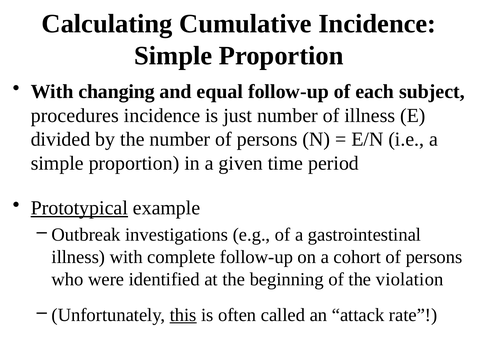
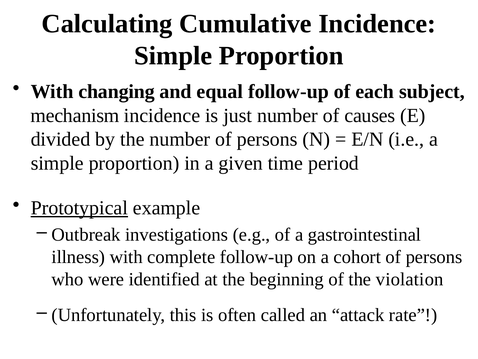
procedures: procedures -> mechanism
of illness: illness -> causes
this underline: present -> none
